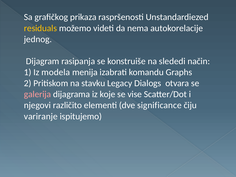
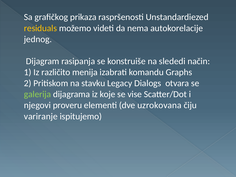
modela: modela -> različito
galerija colour: pink -> light green
različito: različito -> proveru
significance: significance -> uzrokovana
